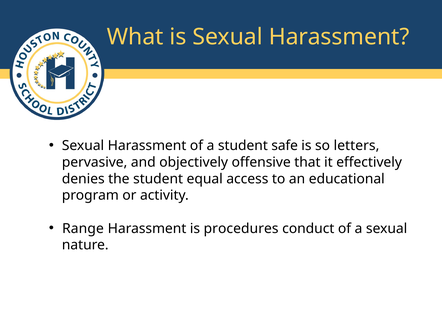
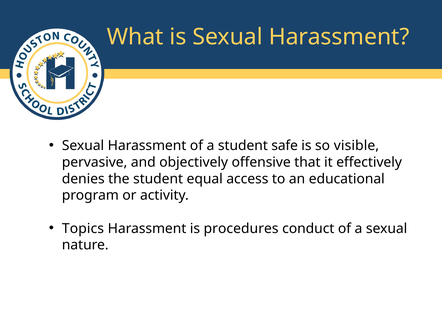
letters: letters -> visible
Range: Range -> Topics
